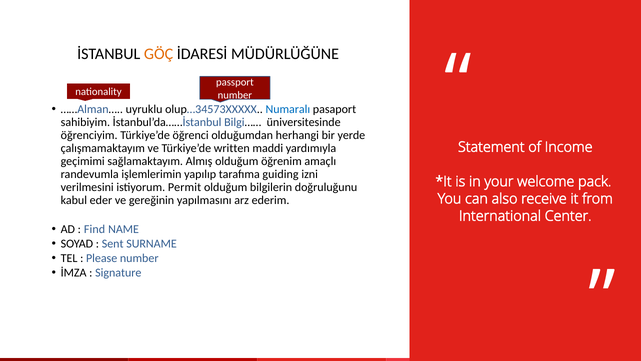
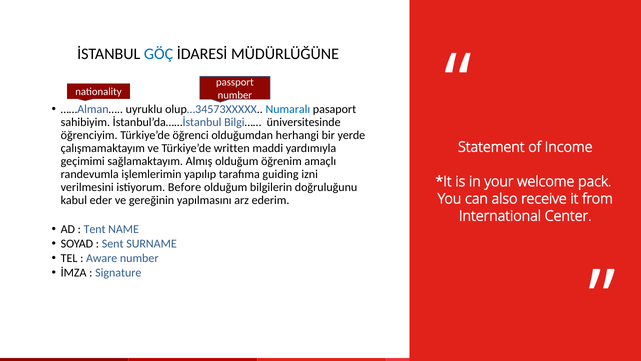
GÖÇ colour: orange -> blue
Permit: Permit -> Before
Find: Find -> Tent
Please: Please -> Aware
